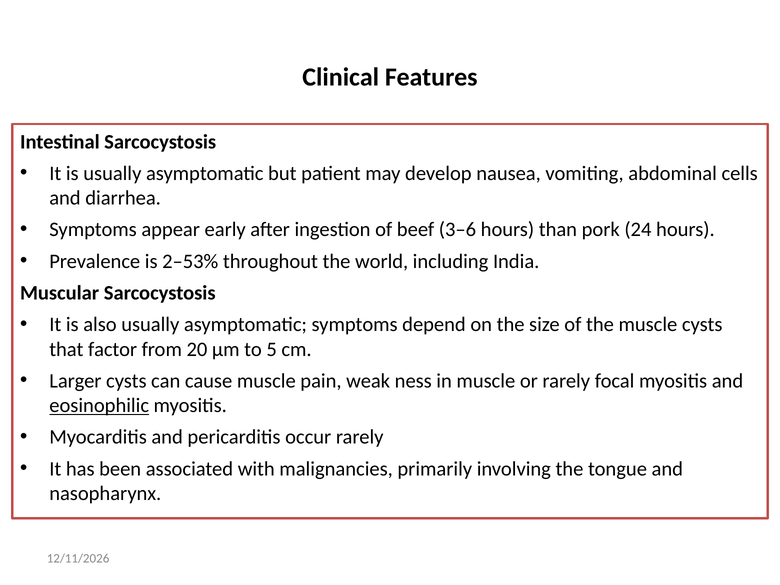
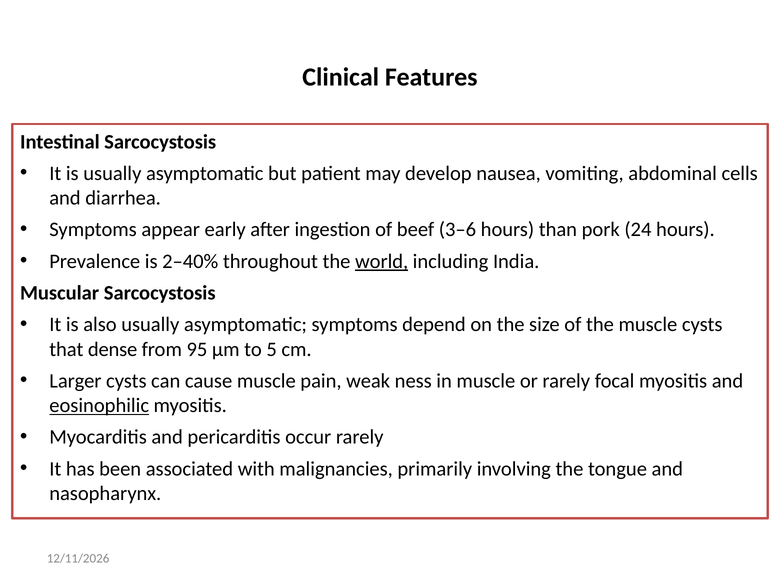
2–53%: 2–53% -> 2–40%
world underline: none -> present
factor: factor -> dense
20: 20 -> 95
